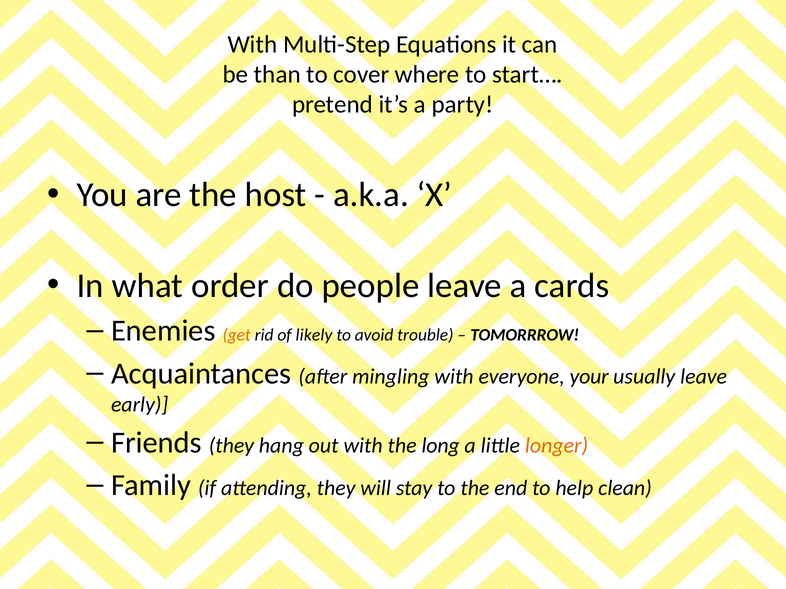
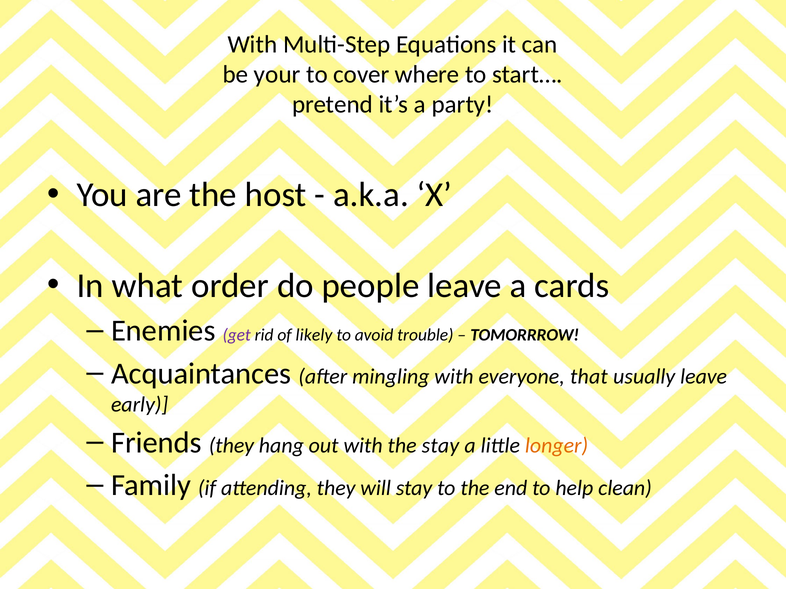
than: than -> your
get colour: orange -> purple
your: your -> that
the long: long -> stay
